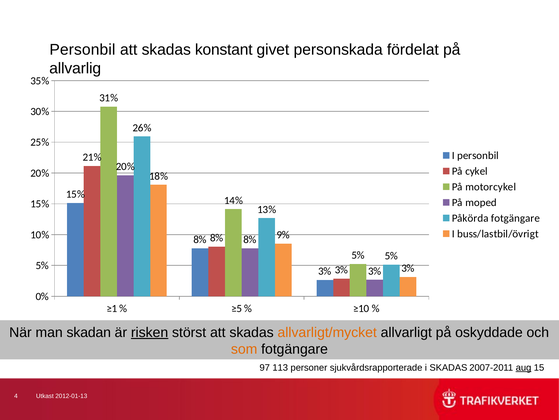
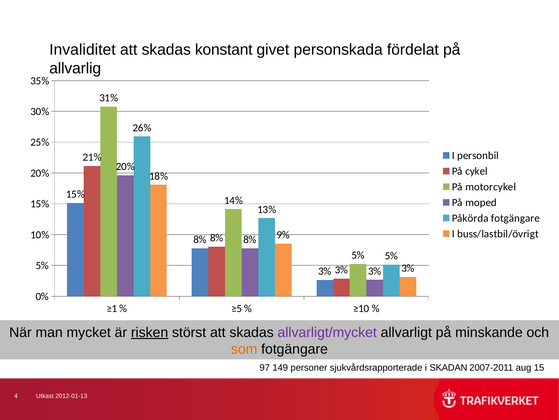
Personbil at (82, 50): Personbil -> Invaliditet
skadan: skadan -> mycket
allvarligt/mycket colour: orange -> purple
oskyddade: oskyddade -> minskande
113: 113 -> 149
i SKADAS: SKADAS -> SKADAN
aug underline: present -> none
